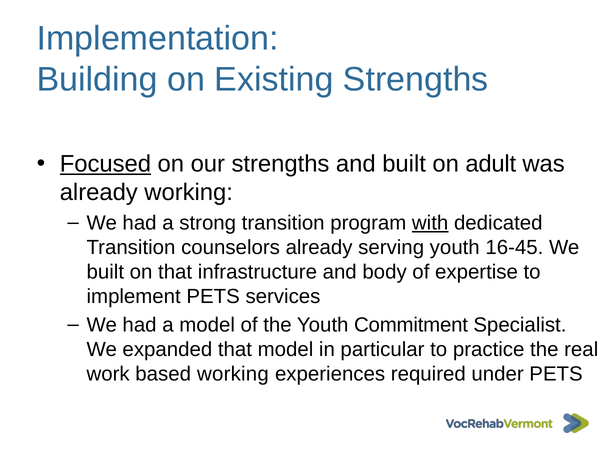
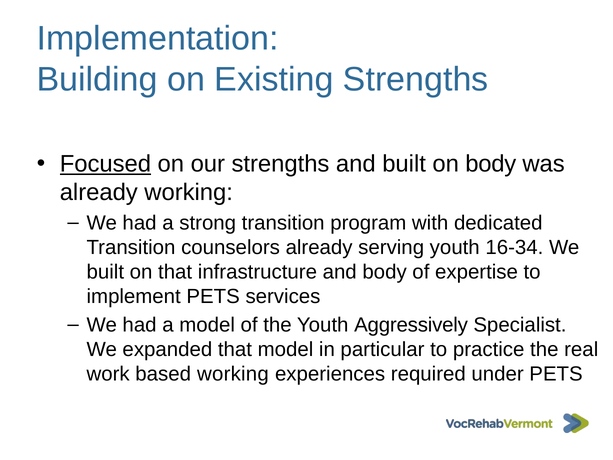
on adult: adult -> body
with underline: present -> none
16-45: 16-45 -> 16-34
Commitment: Commitment -> Aggressively
